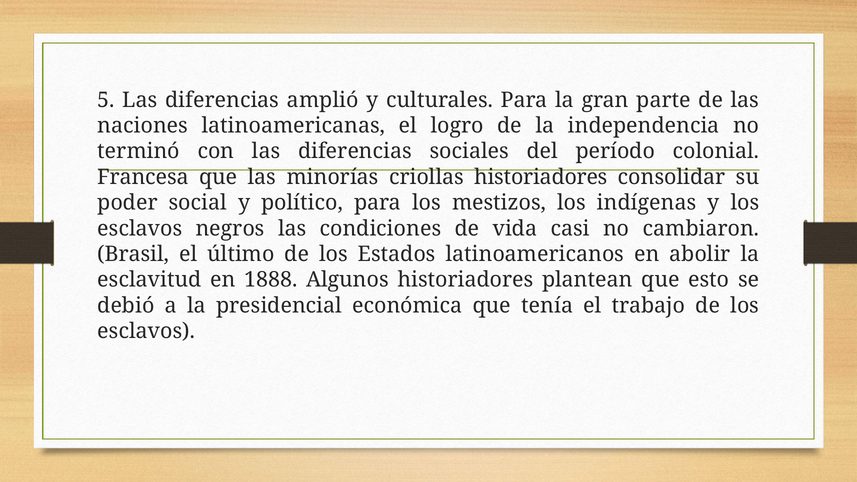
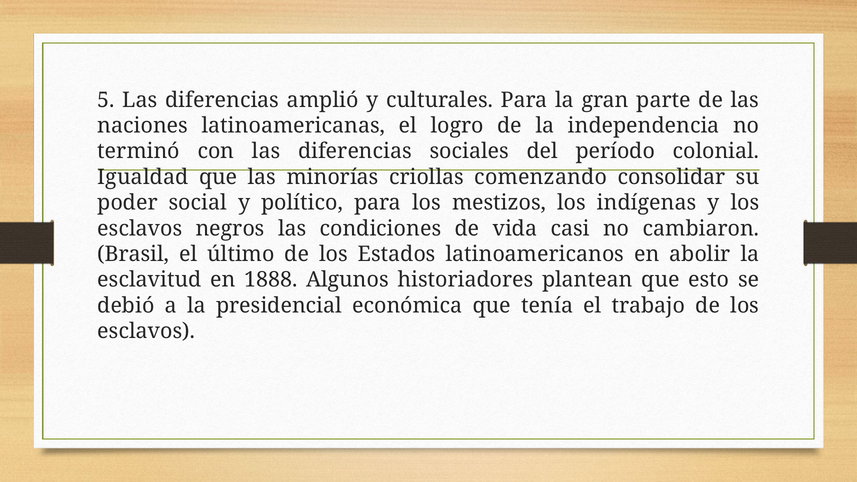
Francesa: Francesa -> Igualdad
criollas historiadores: historiadores -> comenzando
